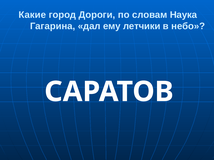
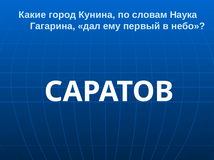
Дороги: Дороги -> Кунина
летчики: летчики -> первый
